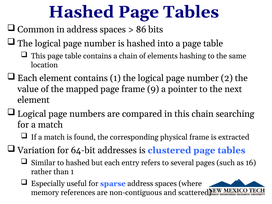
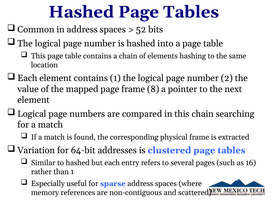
86: 86 -> 52
9: 9 -> 8
